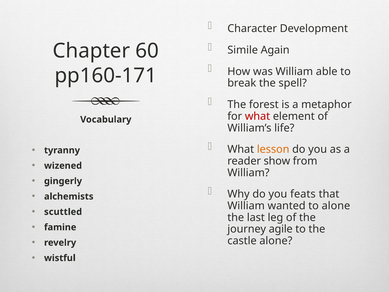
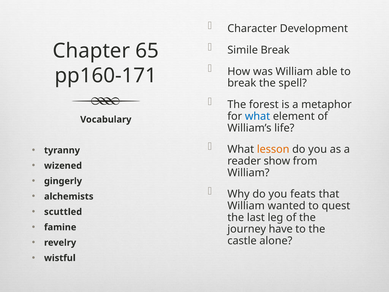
Simile Again: Again -> Break
60: 60 -> 65
what at (257, 116) colour: red -> blue
to alone: alone -> quest
agile: agile -> have
